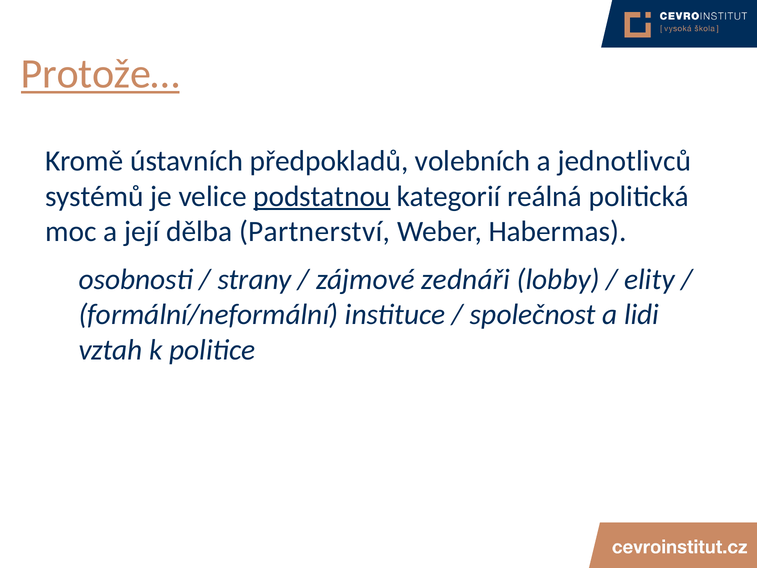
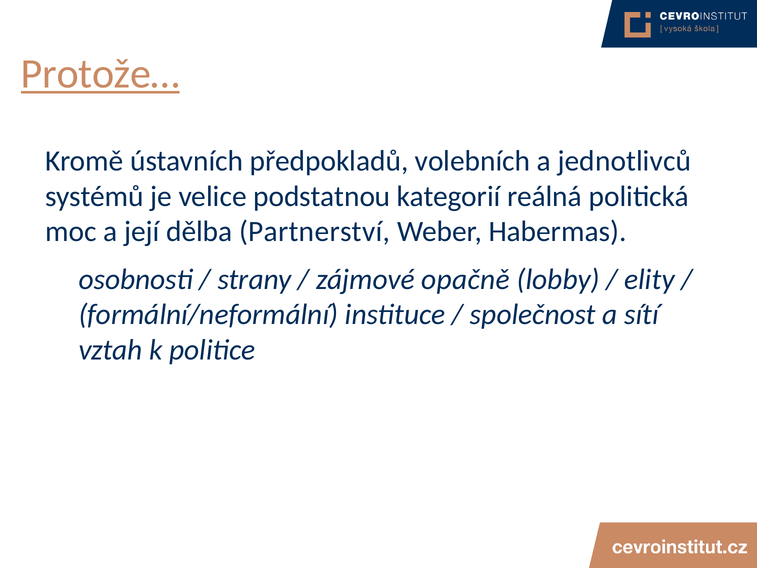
podstatnou underline: present -> none
zednáři: zednáři -> opačně
lidi: lidi -> sítí
